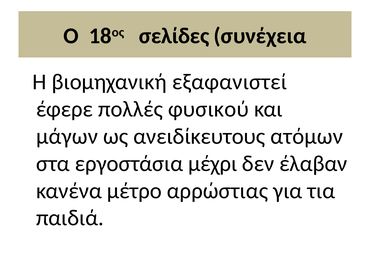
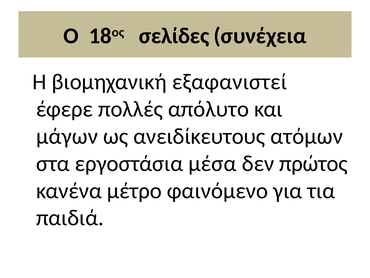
φυσικού: φυσικού -> απόλυτο
μέχρι: μέχρι -> μέσα
έλαβαν: έλαβαν -> πρώτος
αρρώστιας: αρρώστιας -> φαινόμενο
